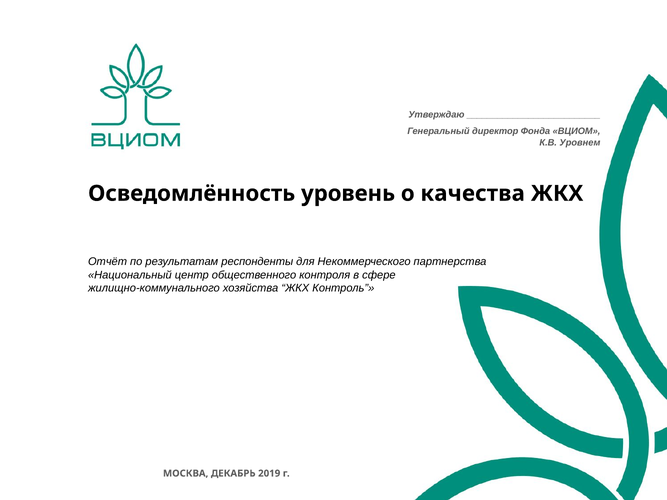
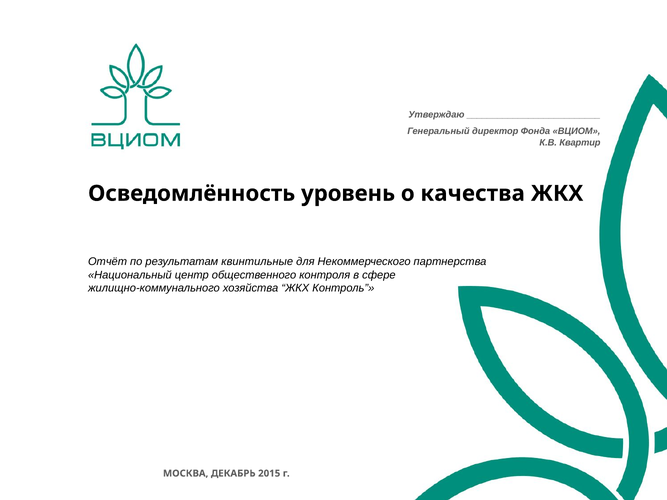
Уровнем: Уровнем -> Квартир
респонденты: респонденты -> квинтильные
2019: 2019 -> 2015
